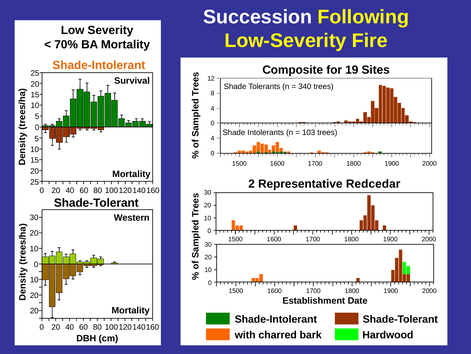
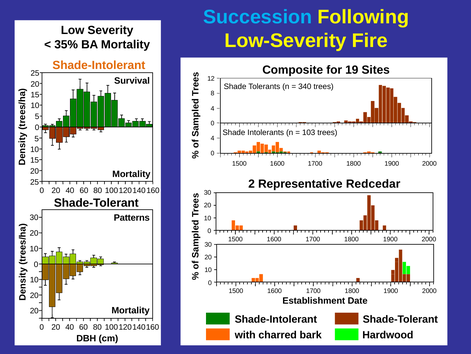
Succession colour: white -> light blue
70%: 70% -> 35%
Western: Western -> Patterns
